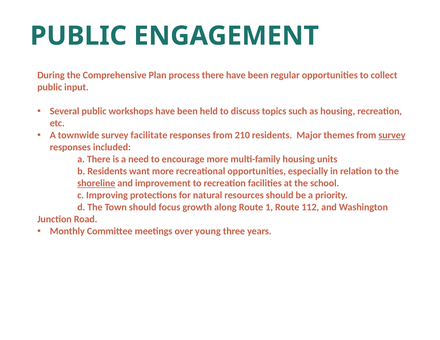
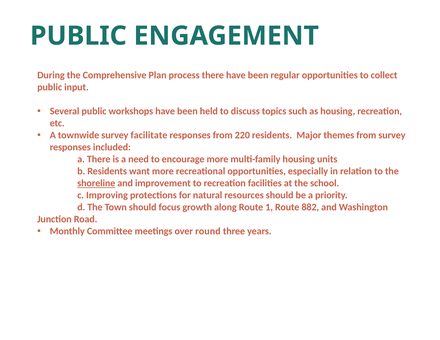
210: 210 -> 220
survey at (392, 135) underline: present -> none
112: 112 -> 882
young: young -> round
